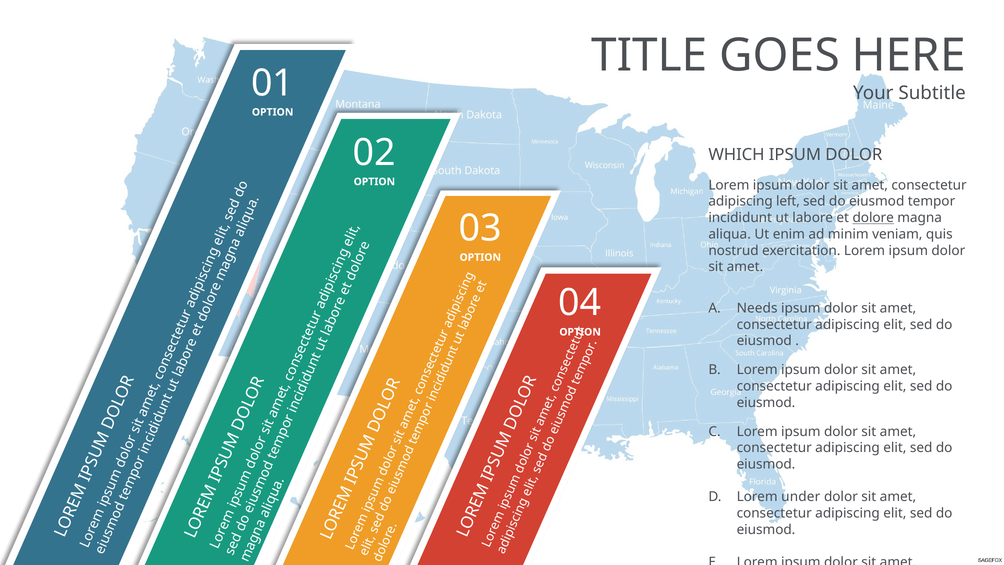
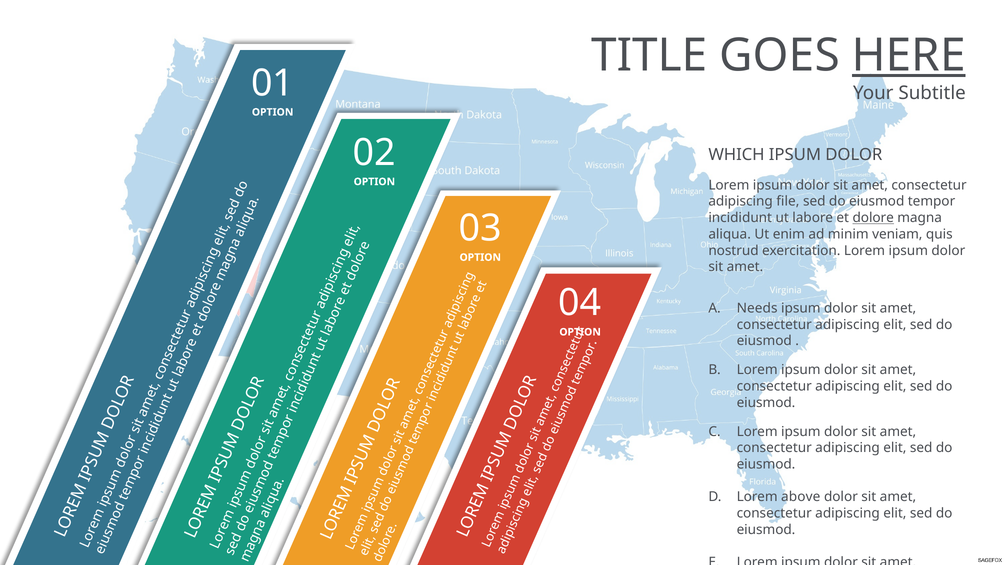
HERE underline: none -> present
left: left -> file
under: under -> above
